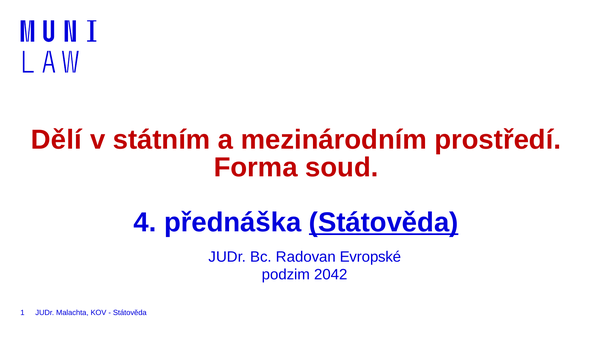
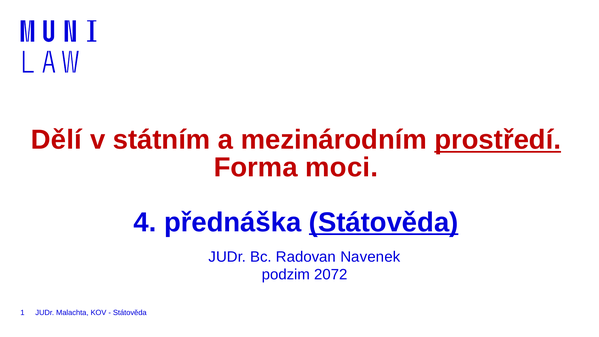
prostředí underline: none -> present
soud: soud -> moci
Evropské: Evropské -> Navenek
2042: 2042 -> 2072
